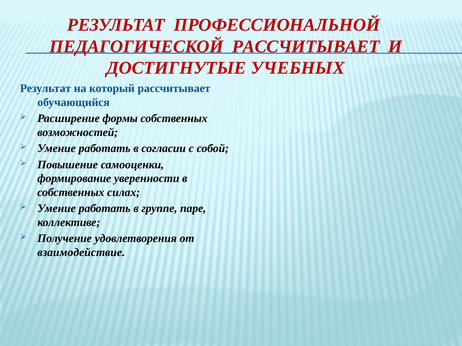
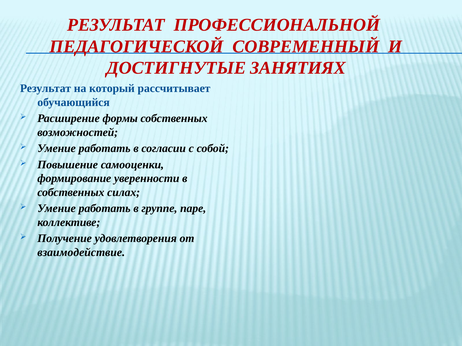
ПЕДАГОГИЧЕСКОЙ РАССЧИТЫВАЕТ: РАССЧИТЫВАЕТ -> СОВРЕМЕННЫЙ
УЧЕБНЫХ: УЧЕБНЫХ -> ЗАНЯТИЯХ
